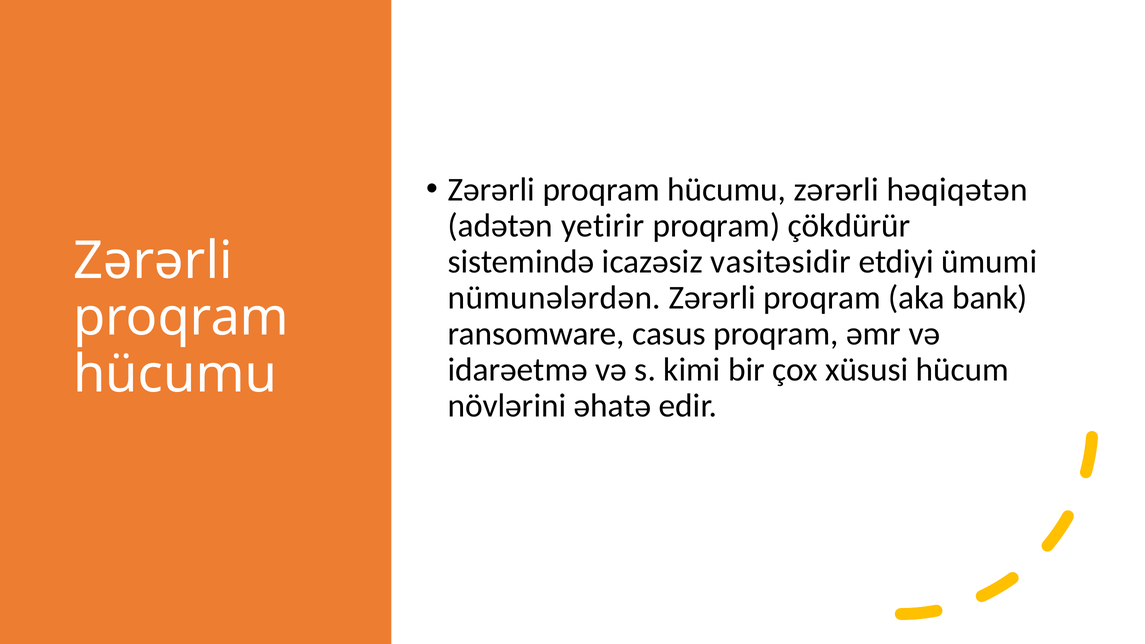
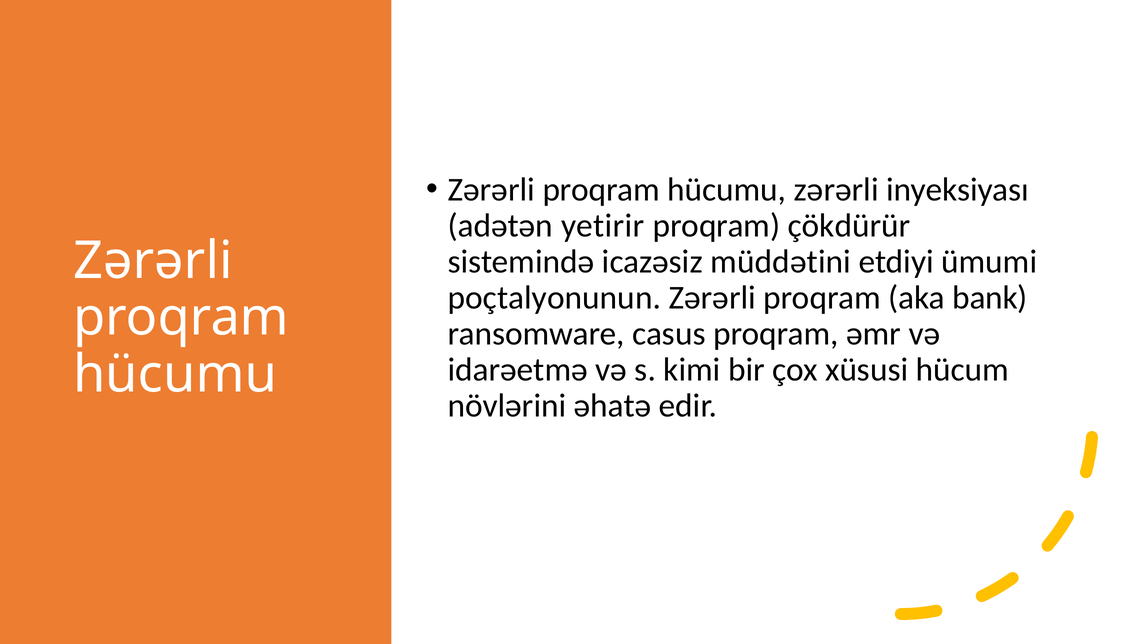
həqiqətən: həqiqətən -> inyeksiyası
vasitəsidir: vasitəsidir -> müddətini
nümunələrdən: nümunələrdən -> poçtalyonunun
